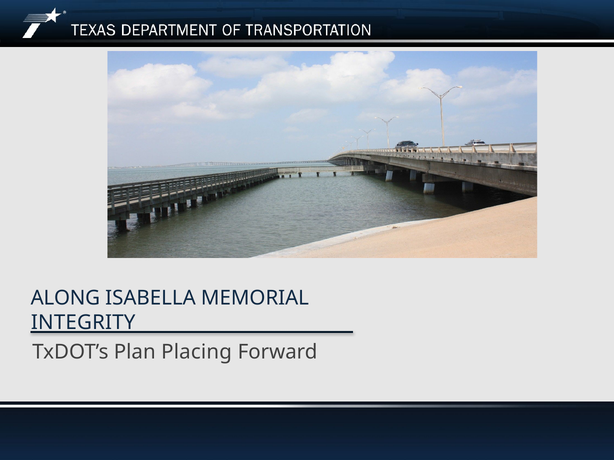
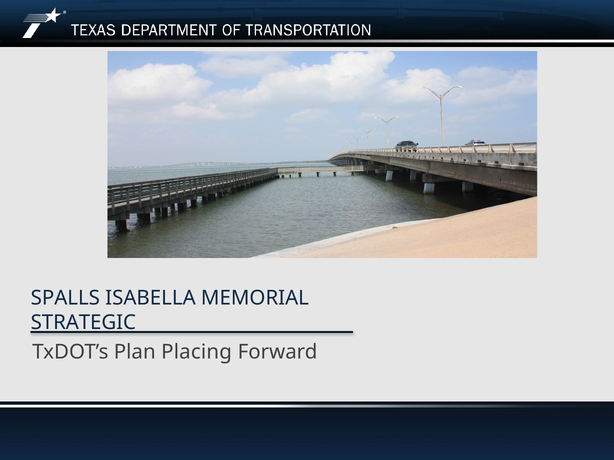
ALONG: ALONG -> SPALLS
INTEGRITY: INTEGRITY -> STRATEGIC
